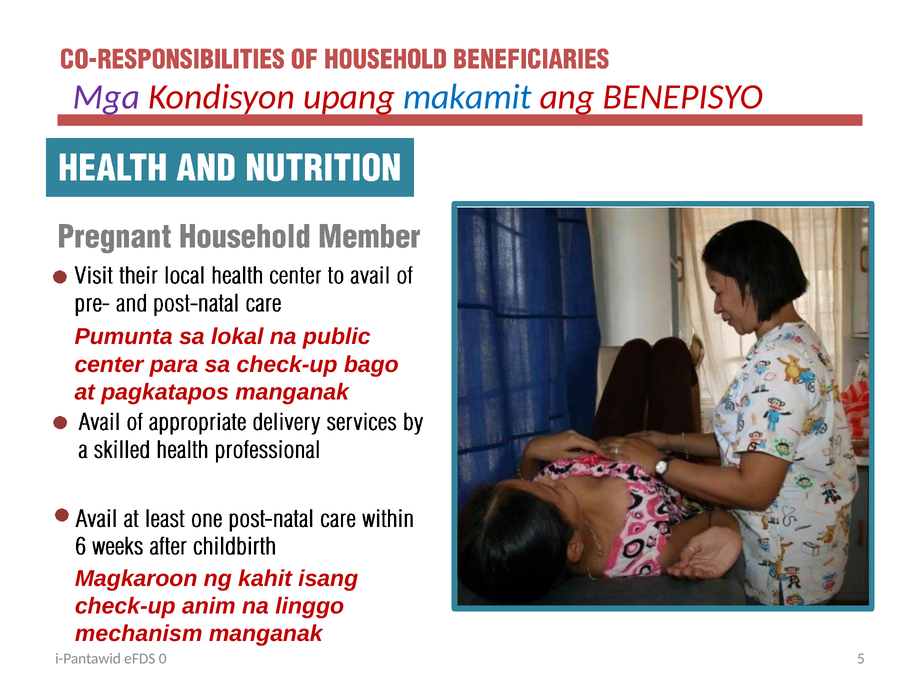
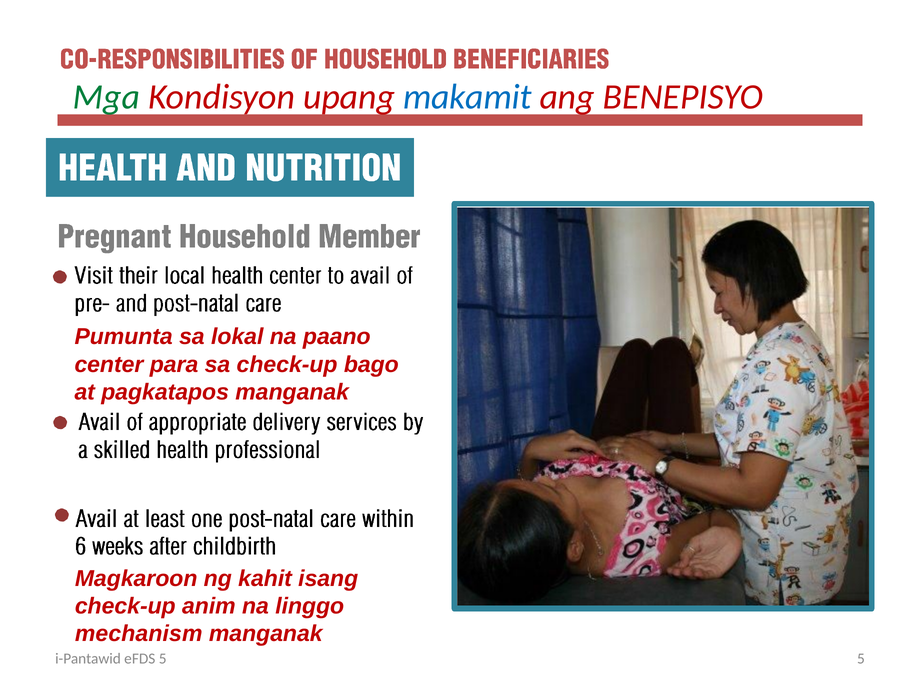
Mga colour: purple -> green
public: public -> paano
eFDS 0: 0 -> 5
